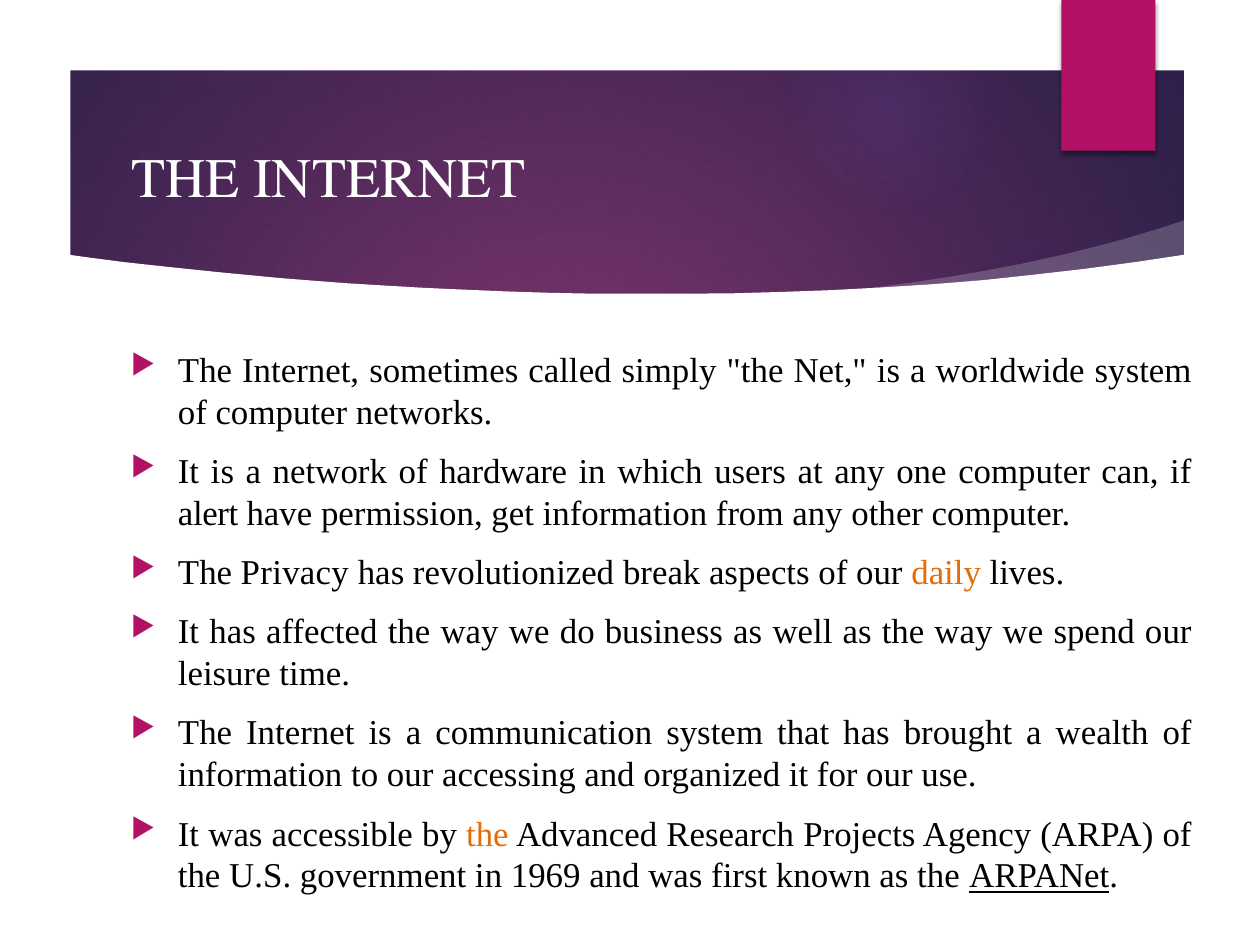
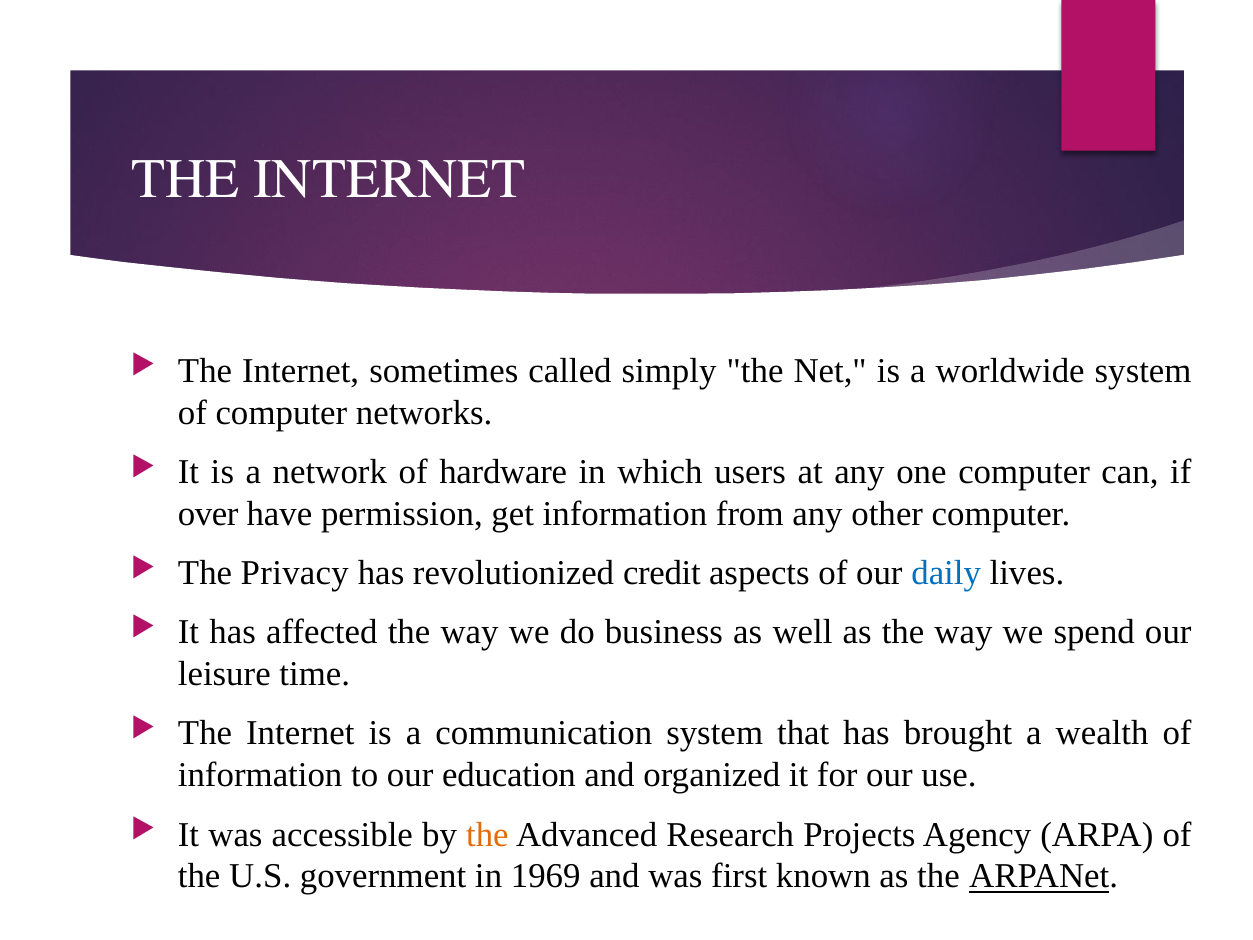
alert: alert -> over
break: break -> credit
daily colour: orange -> blue
accessing: accessing -> education
